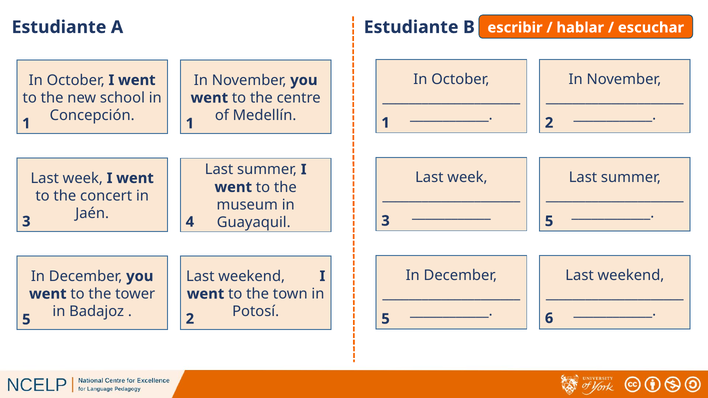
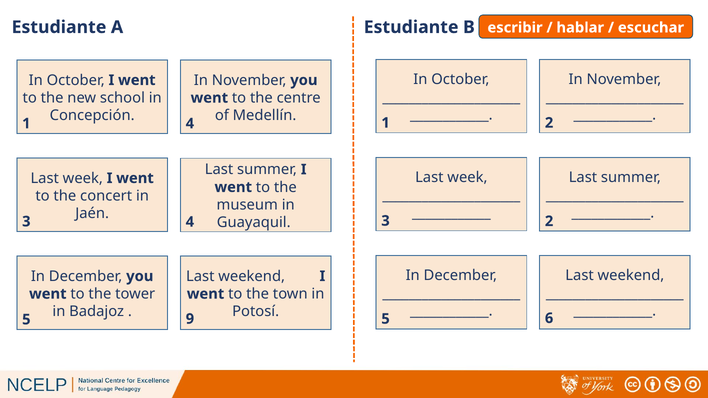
1 1: 1 -> 4
3 5: 5 -> 2
5 2: 2 -> 9
